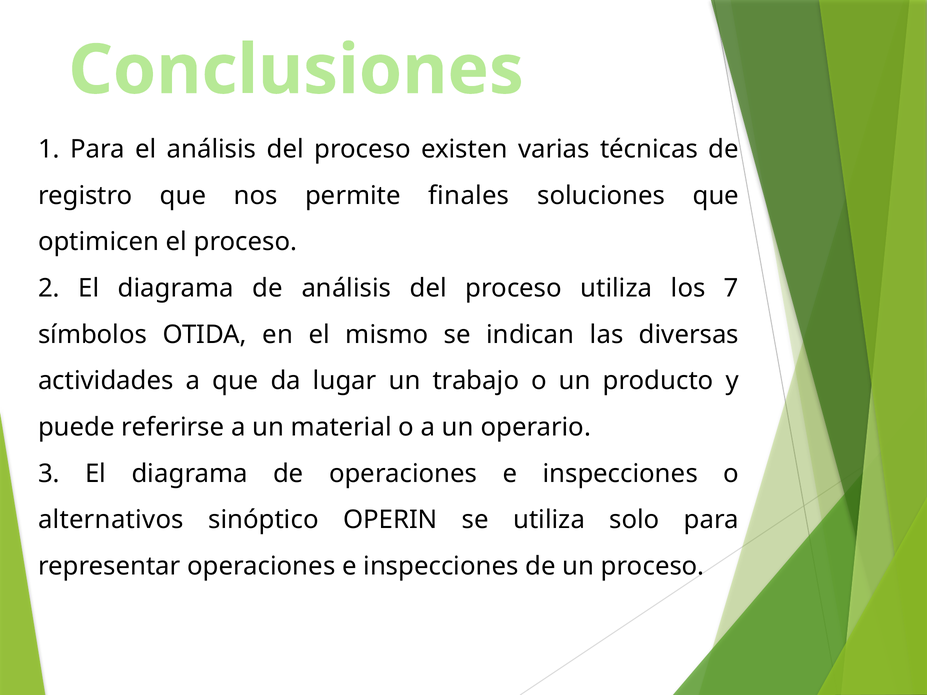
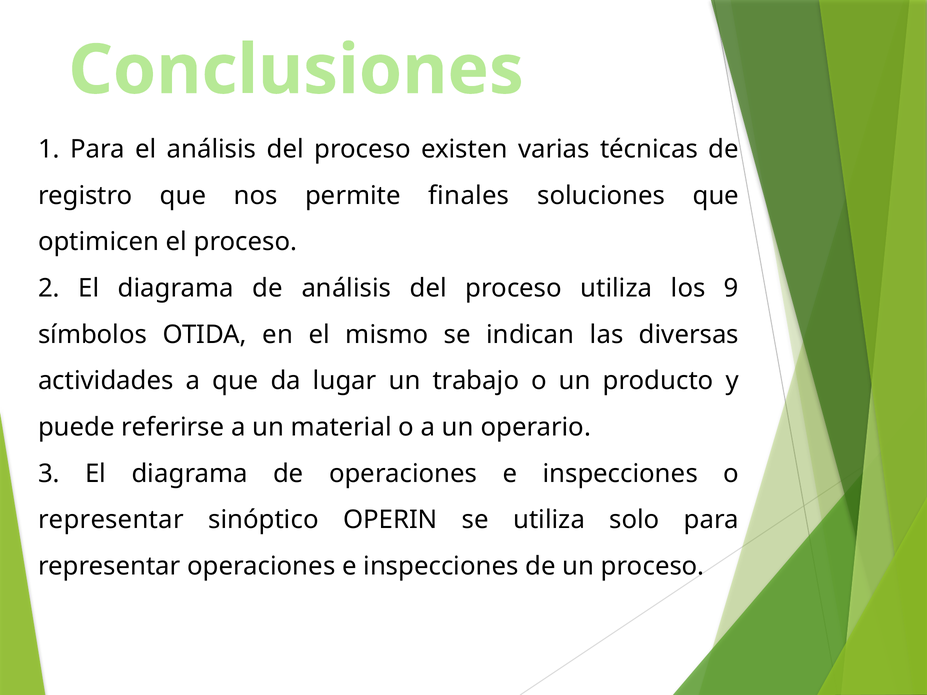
7: 7 -> 9
alternativos at (111, 520): alternativos -> representar
